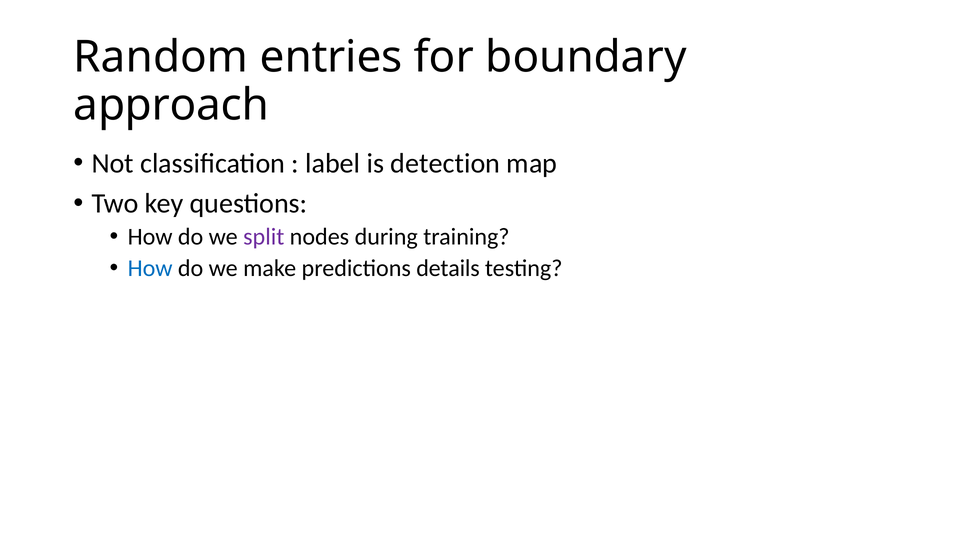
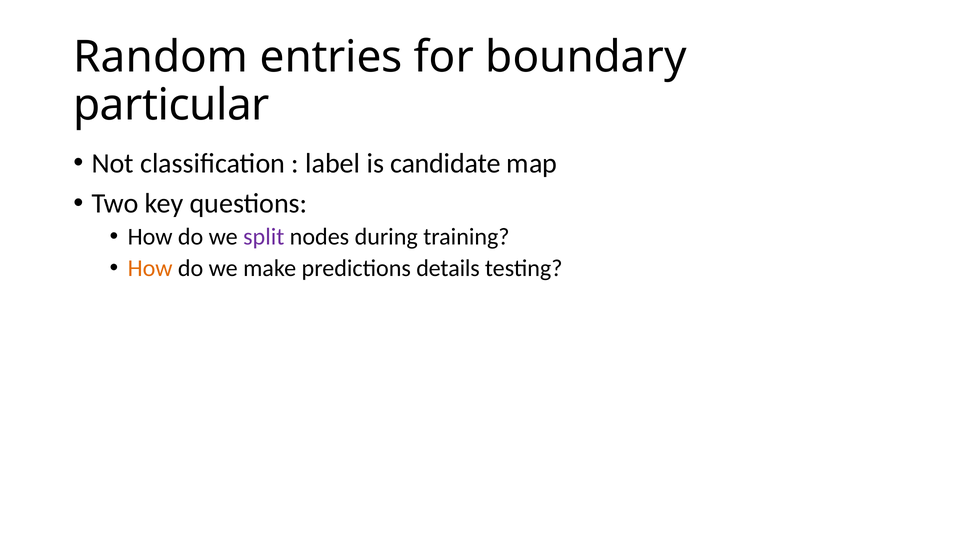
approach: approach -> particular
detection: detection -> candidate
How at (150, 268) colour: blue -> orange
